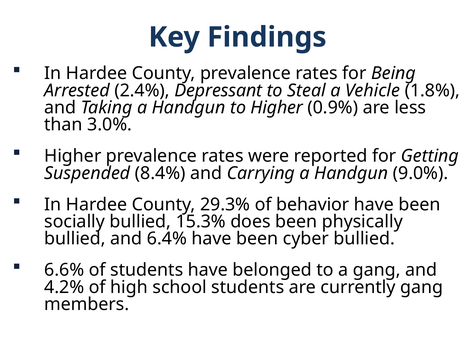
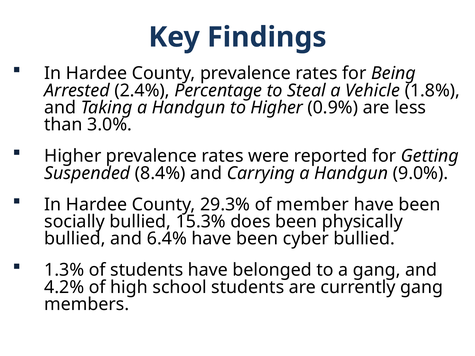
Depressant: Depressant -> Percentage
behavior: behavior -> member
6.6%: 6.6% -> 1.3%
